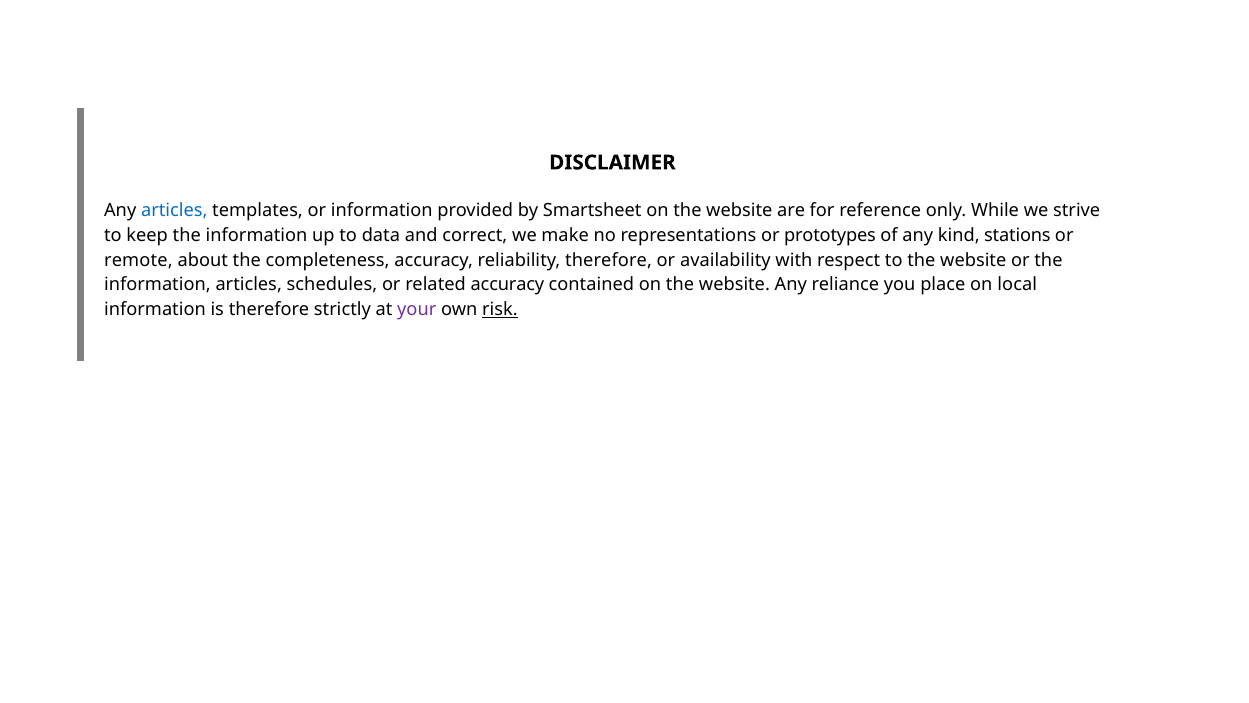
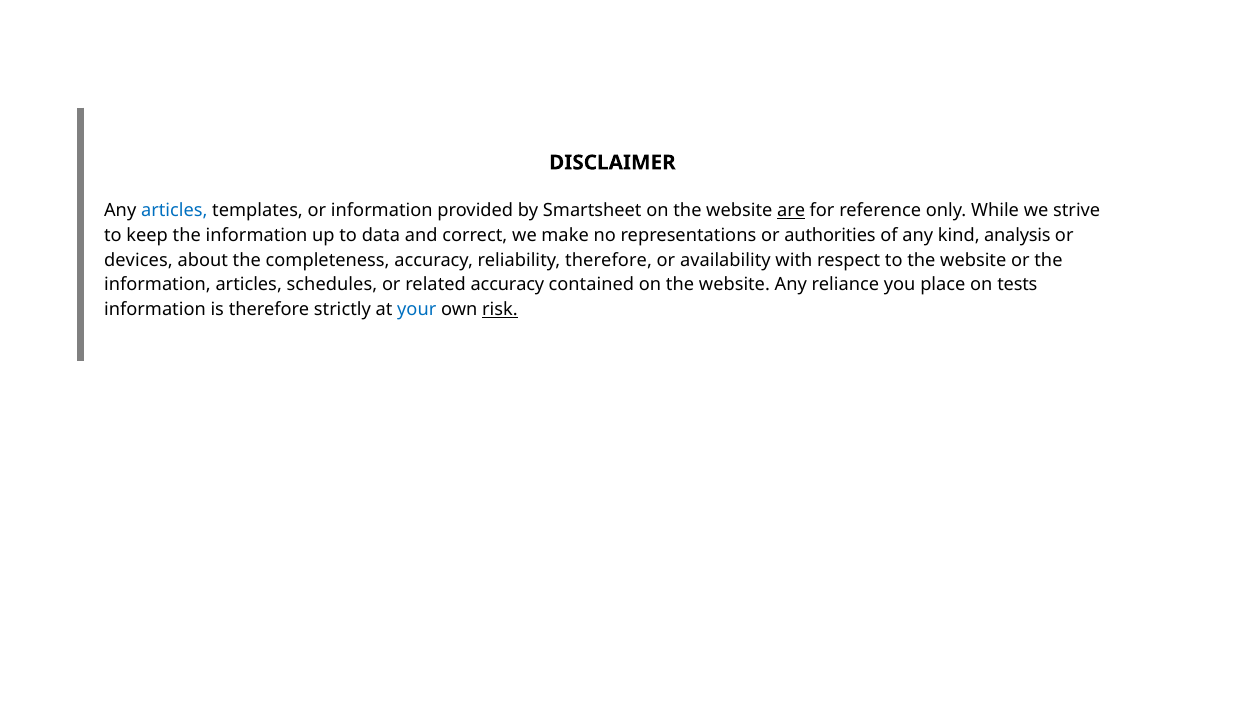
are underline: none -> present
prototypes: prototypes -> authorities
stations: stations -> analysis
remote: remote -> devices
local: local -> tests
your colour: purple -> blue
